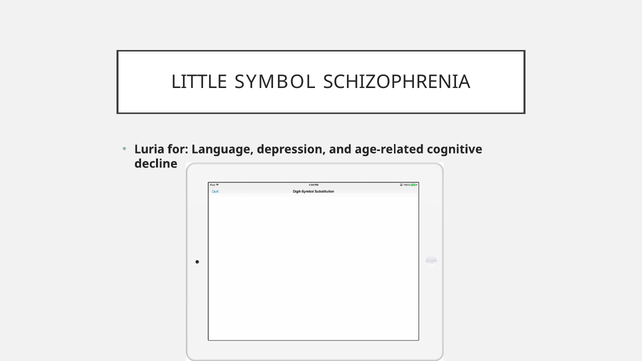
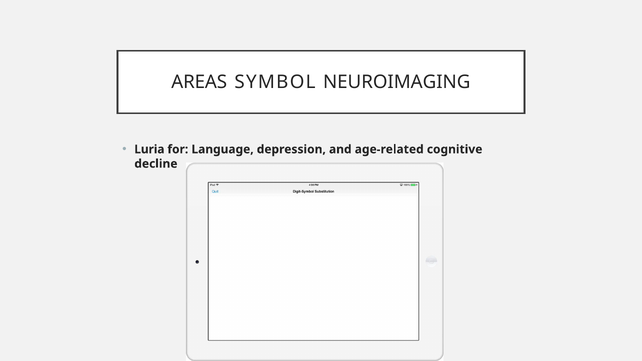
LITTLE: LITTLE -> AREAS
SCHIZOPHRENIA: SCHIZOPHRENIA -> NEUROIMAGING
